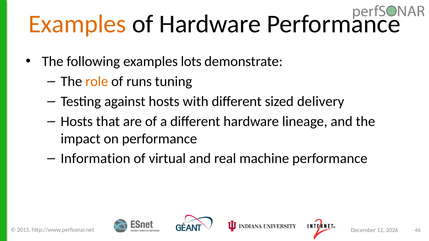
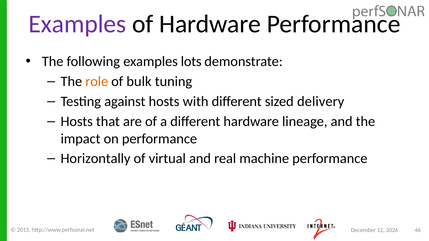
Examples at (77, 24) colour: orange -> purple
runs: runs -> bulk
Information: Information -> Horizontally
